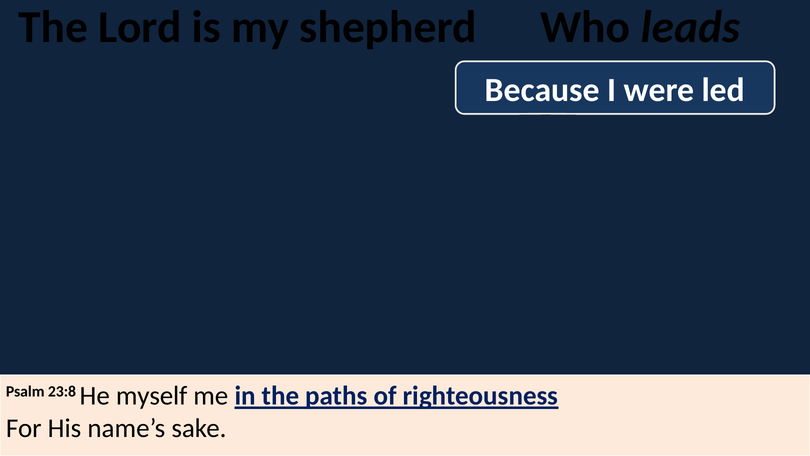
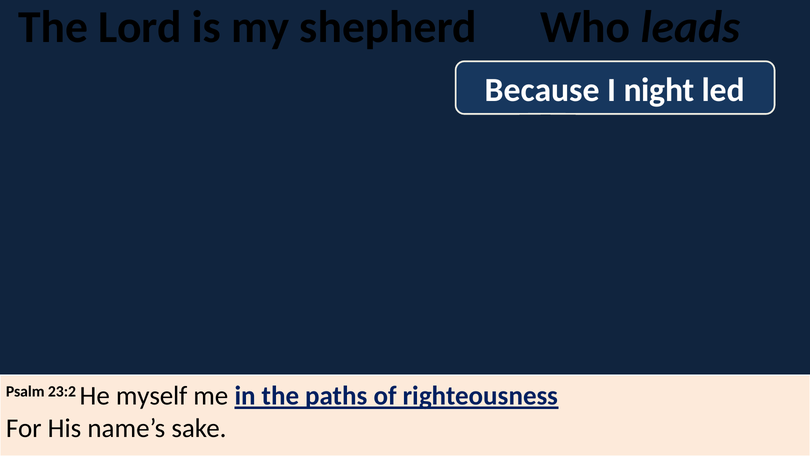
were: were -> night
23:8: 23:8 -> 23:2
